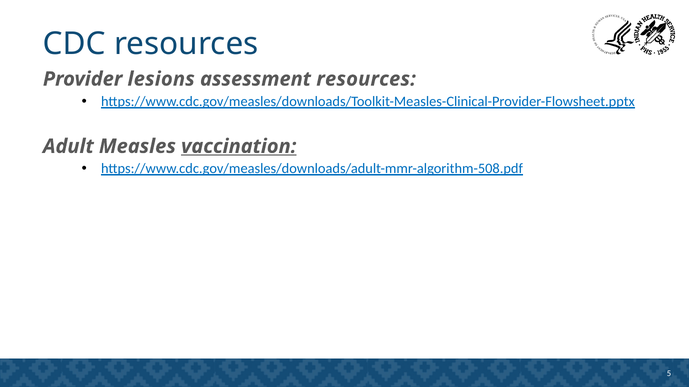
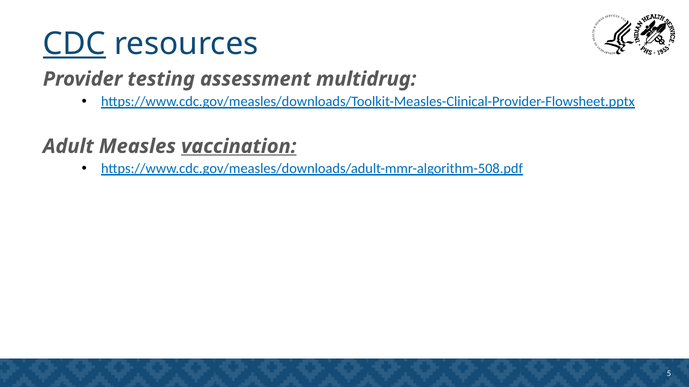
CDC underline: none -> present
lesions: lesions -> testing
assessment resources: resources -> multidrug
